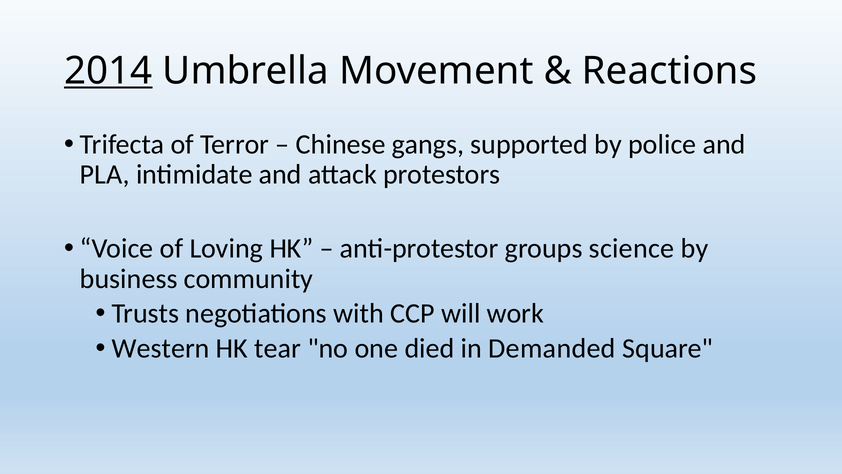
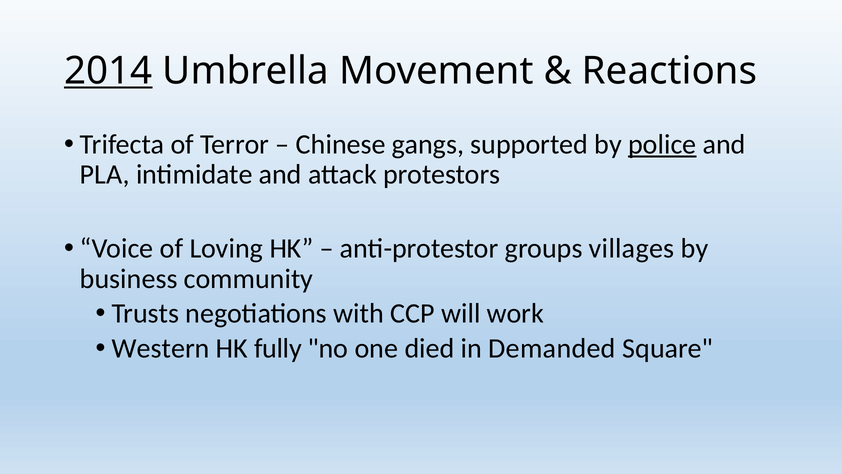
police underline: none -> present
science: science -> villages
tear: tear -> fully
